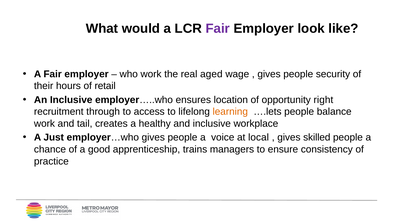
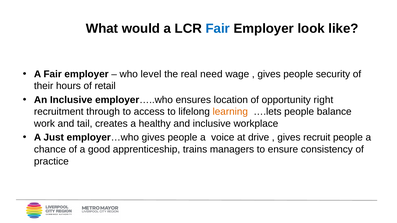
Fair at (218, 28) colour: purple -> blue
who work: work -> level
aged: aged -> need
local: local -> drive
skilled: skilled -> recruit
